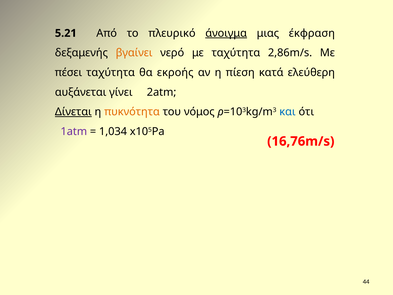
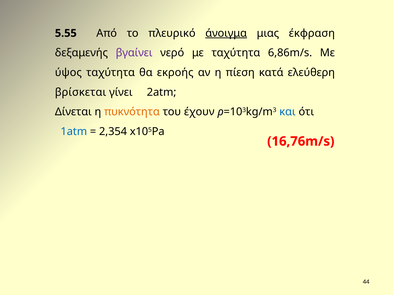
5.21: 5.21 -> 5.55
βγαίνει colour: orange -> purple
2,86m/s: 2,86m/s -> 6,86m/s
πέσει: πέσει -> ύψος
αυξάνεται: αυξάνεται -> βρίσκεται
Δίνεται underline: present -> none
νόμος: νόμος -> έχουν
1atm colour: purple -> blue
1,034: 1,034 -> 2,354
